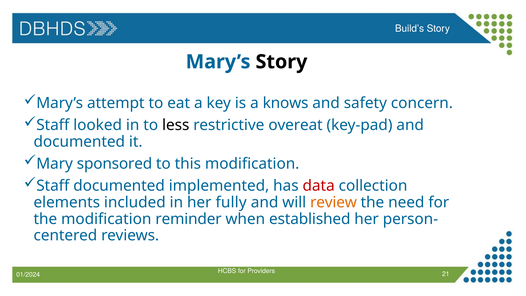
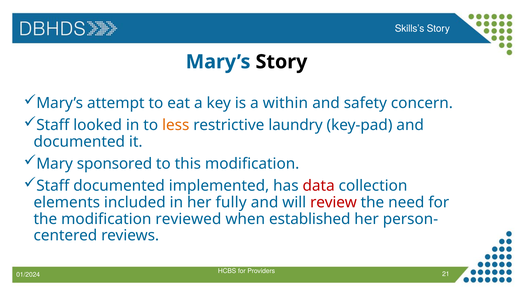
Build’s: Build’s -> Skills’s
knows: knows -> within
less colour: black -> orange
overeat: overeat -> laundry
review colour: orange -> red
reminder: reminder -> reviewed
